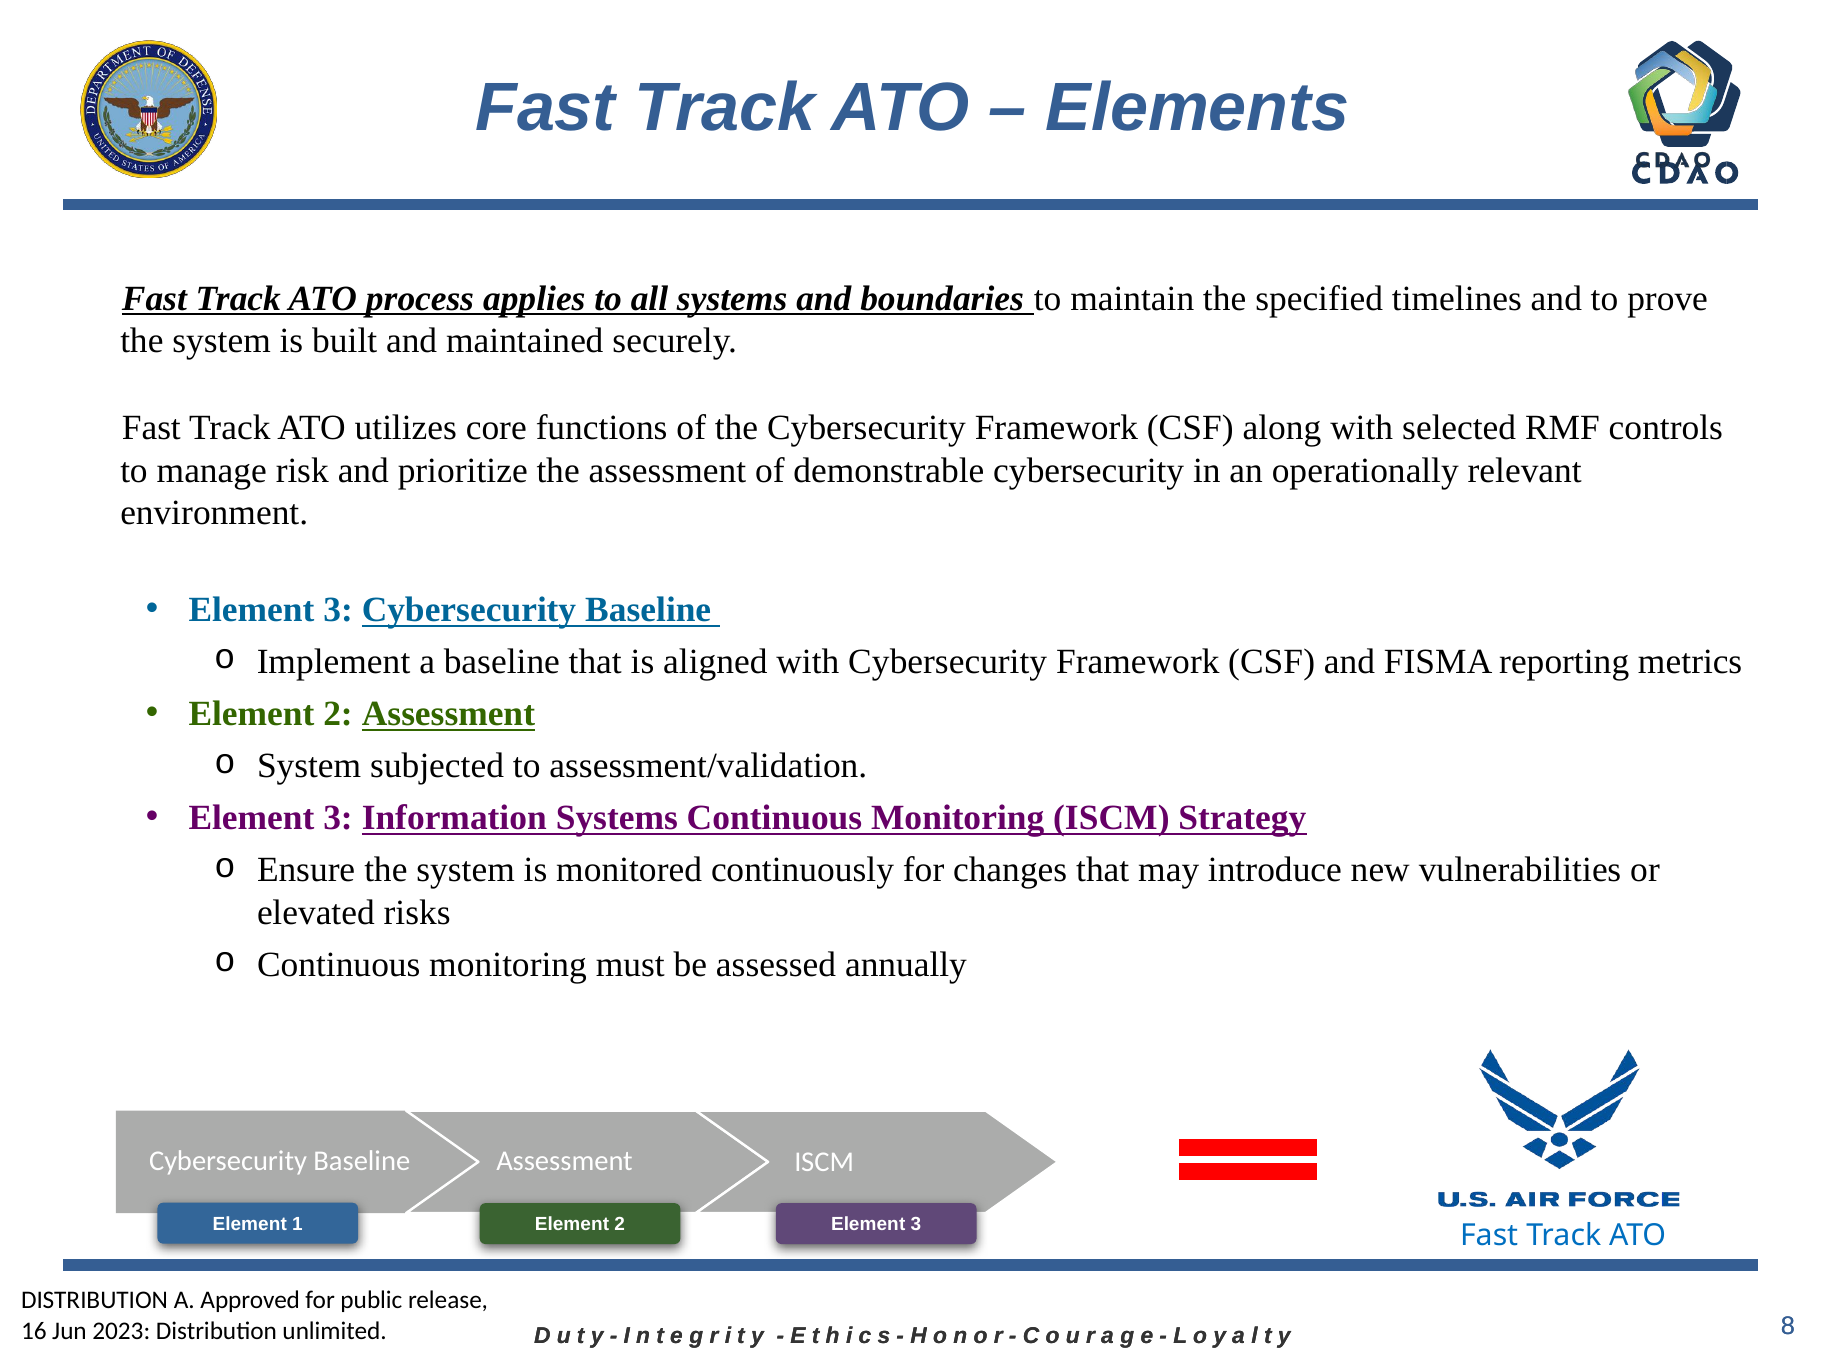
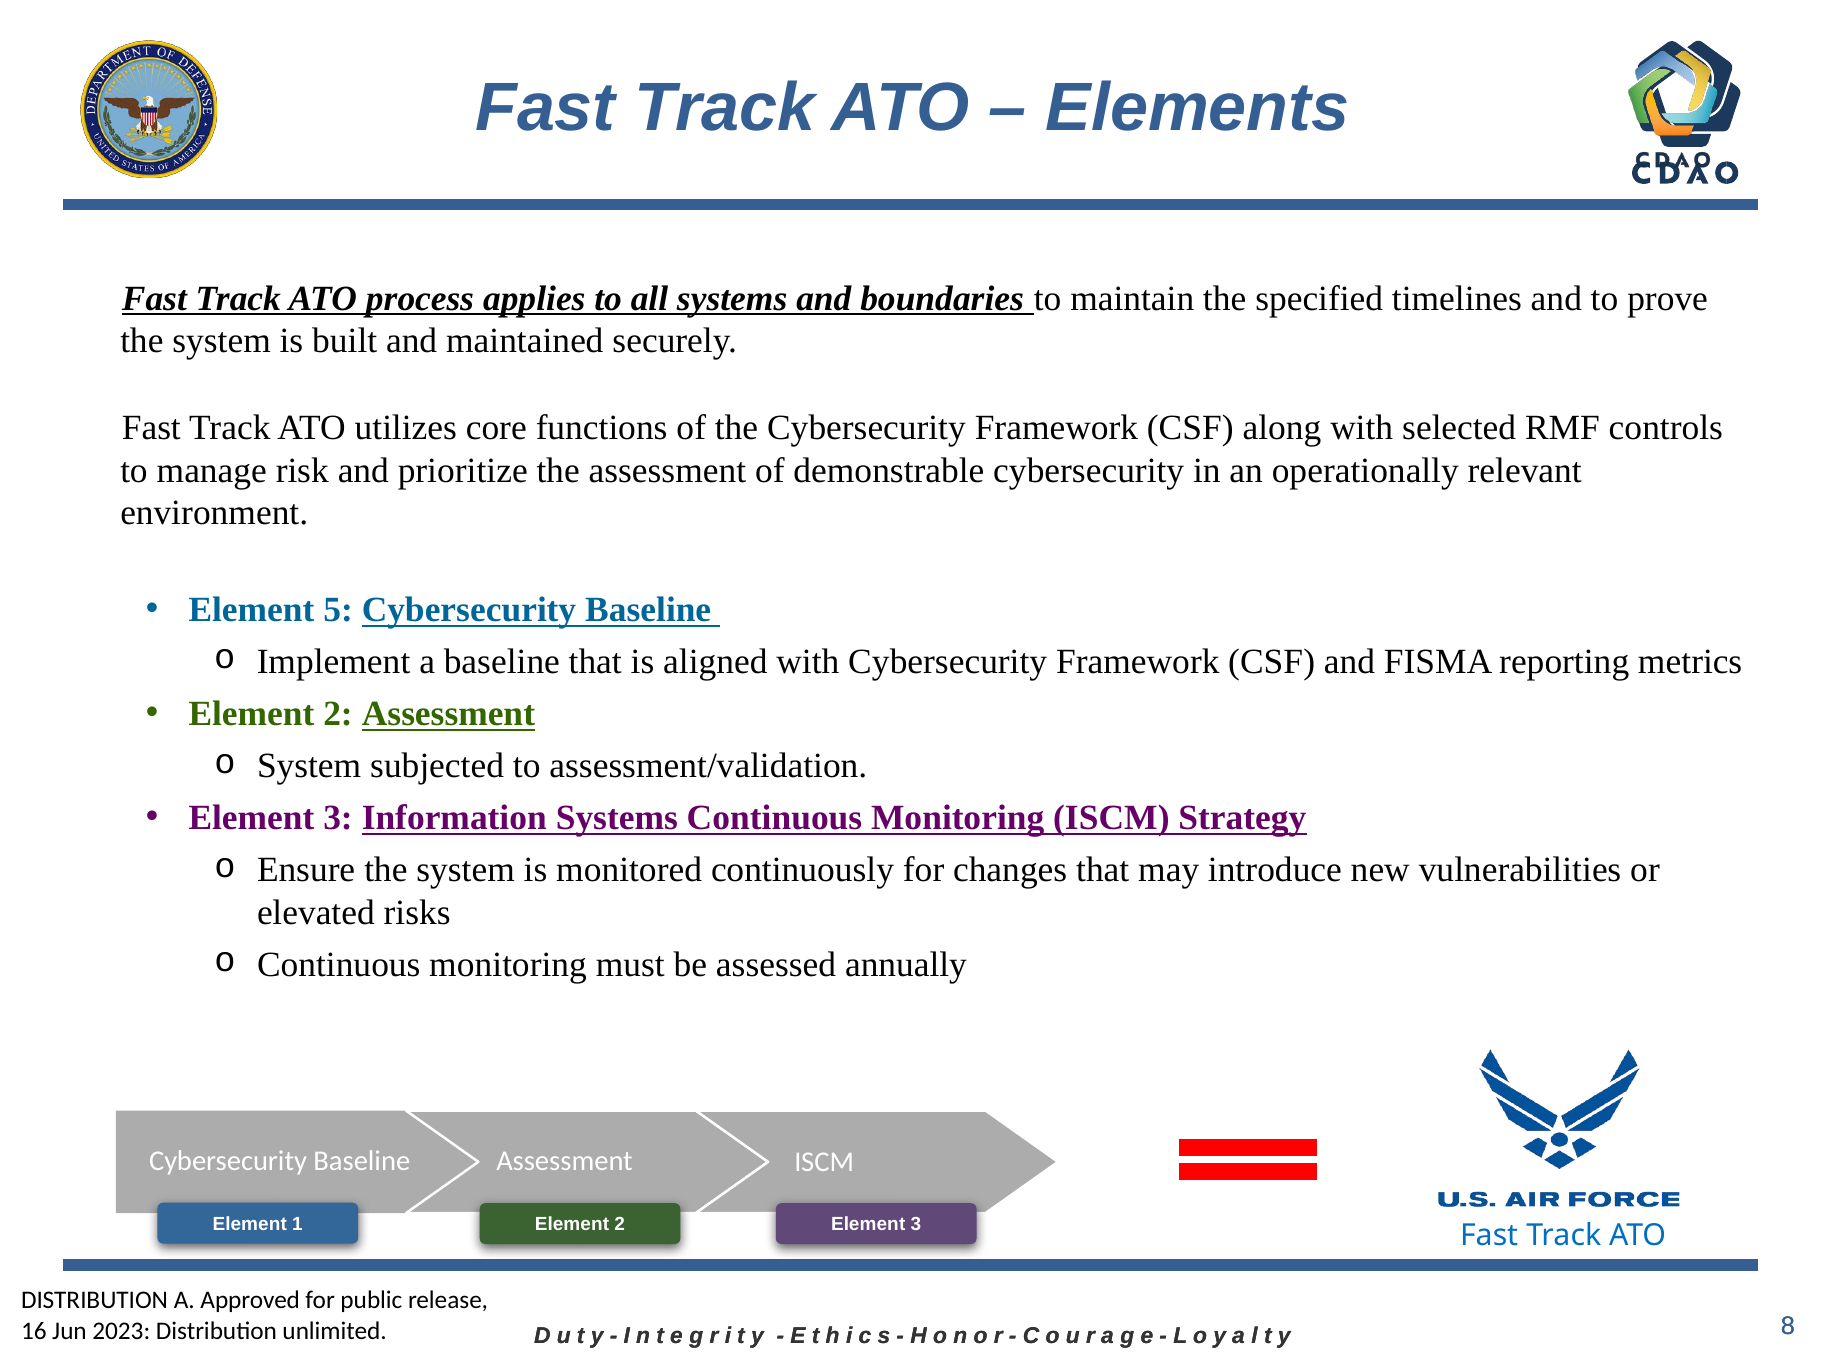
3 at (338, 610): 3 -> 5
